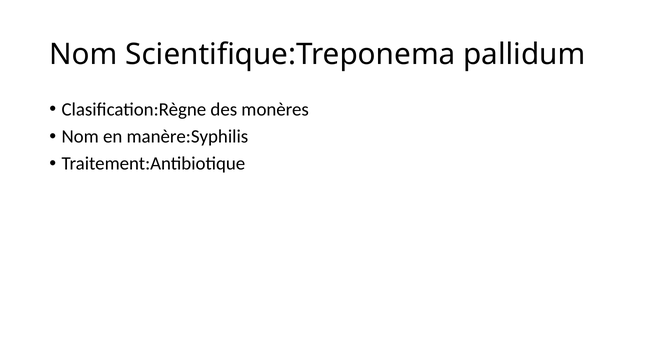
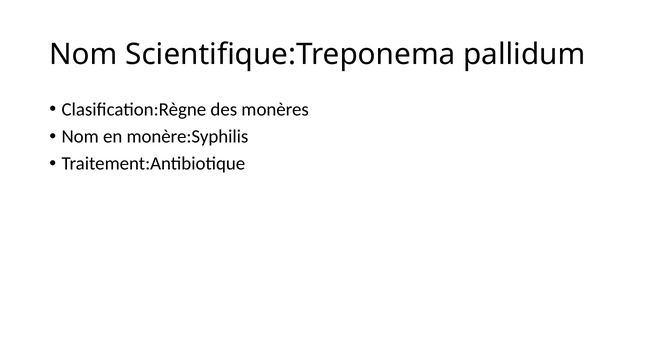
manère:Syphilis: manère:Syphilis -> monère:Syphilis
